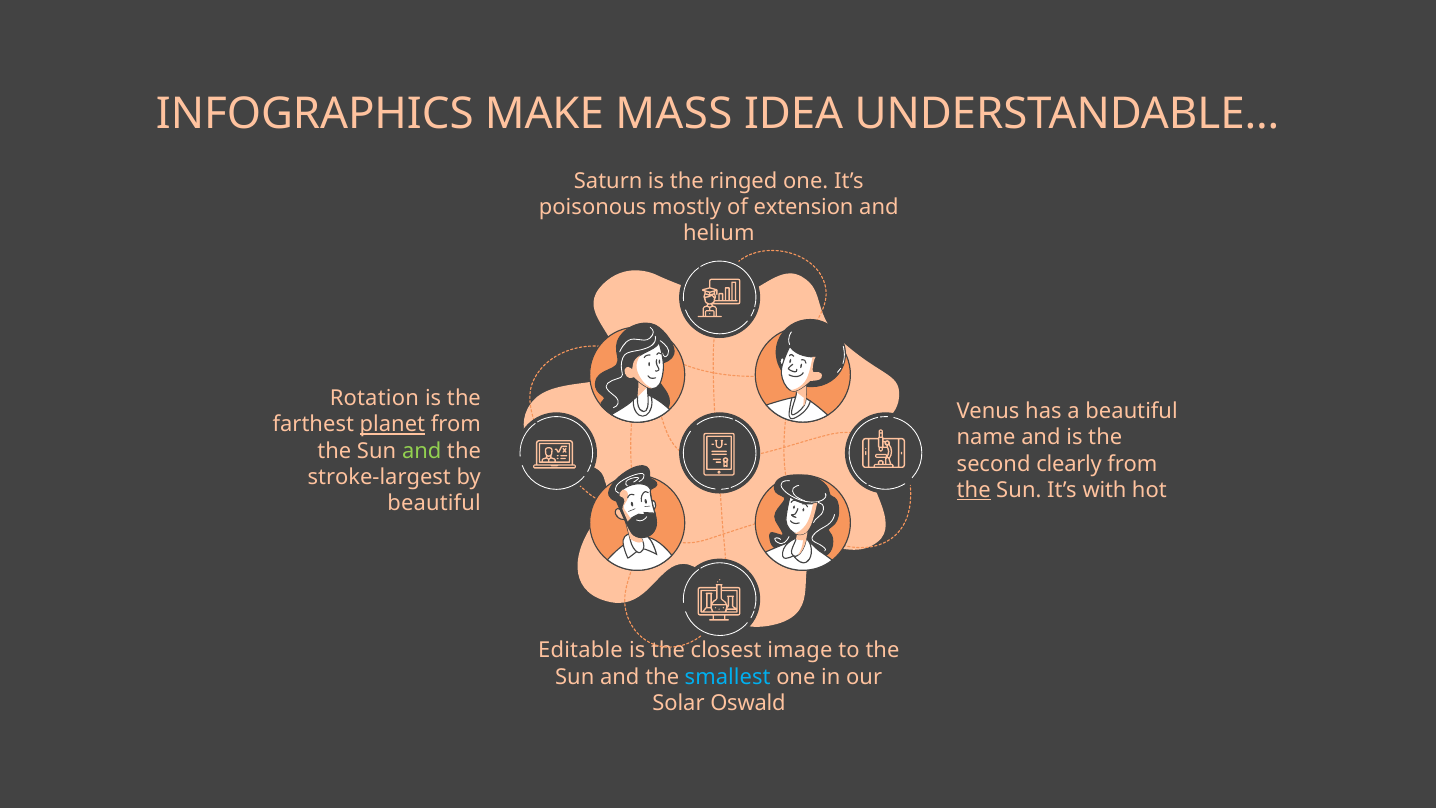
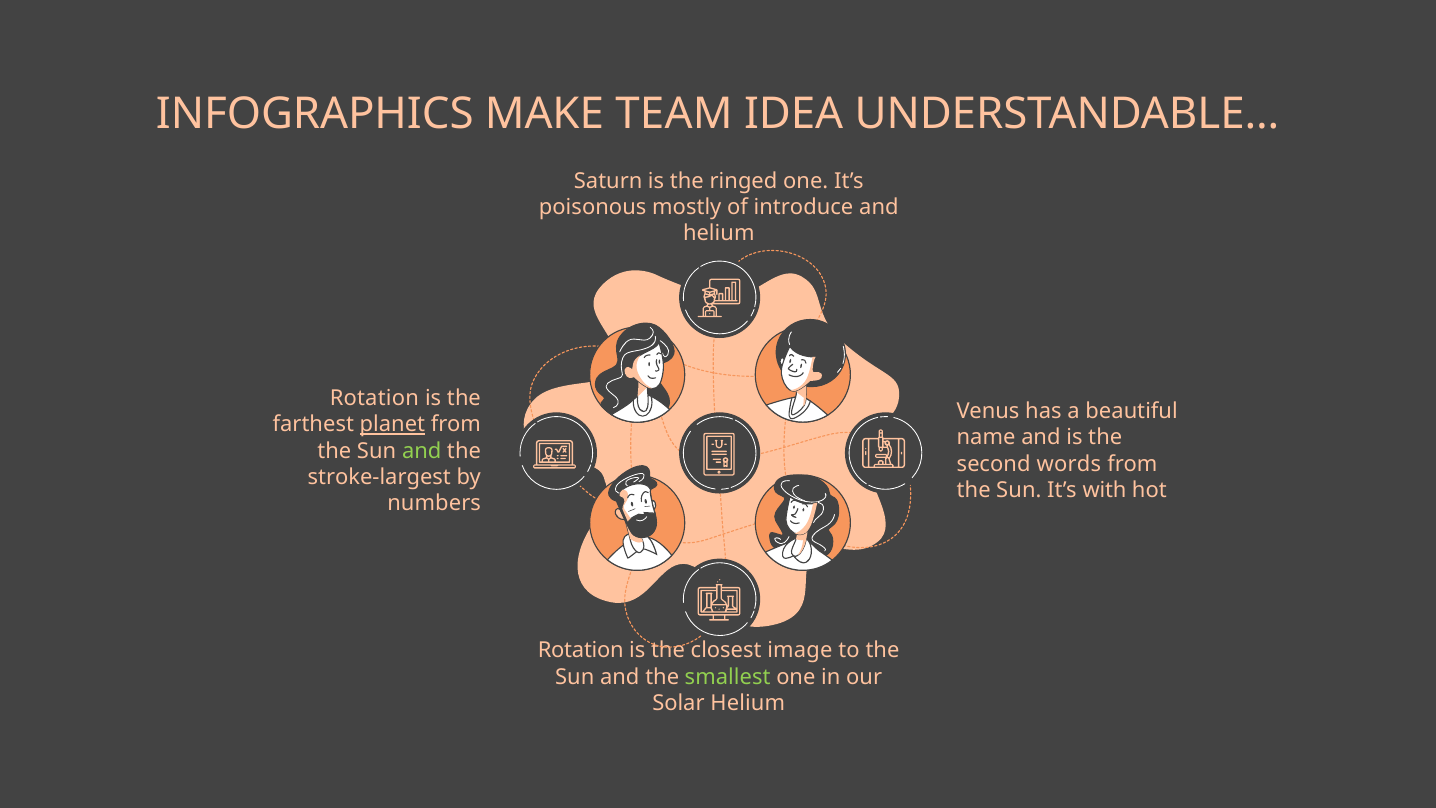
MASS: MASS -> TEAM
extension: extension -> introduce
clearly: clearly -> words
the at (974, 490) underline: present -> none
beautiful at (434, 503): beautiful -> numbers
Editable at (581, 650): Editable -> Rotation
smallest colour: light blue -> light green
Solar Oswald: Oswald -> Helium
